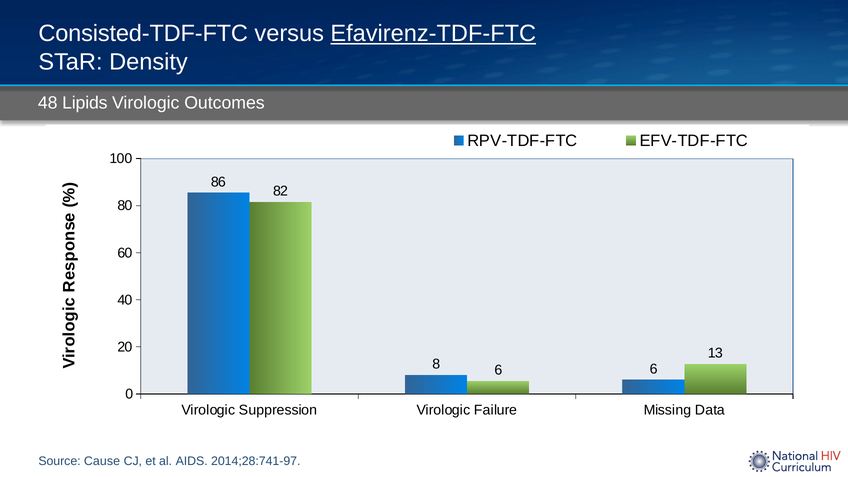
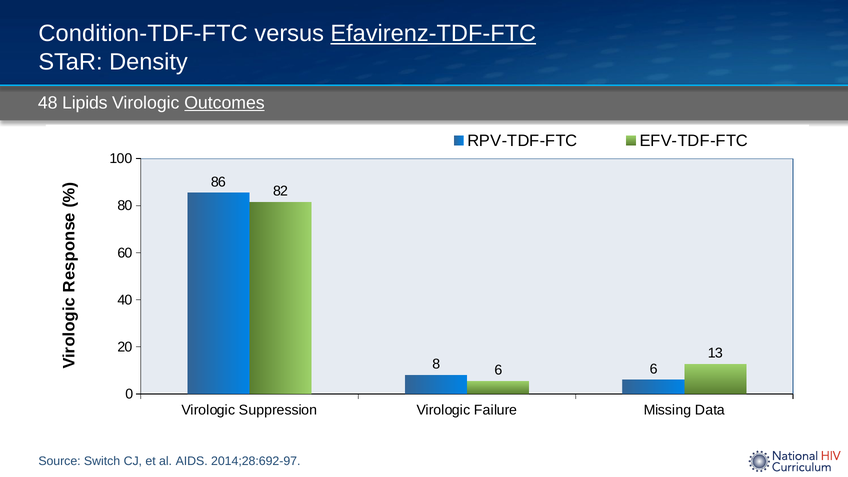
Consisted-TDF-FTC: Consisted-TDF-FTC -> Condition-TDF-FTC
Outcomes underline: none -> present
Cause: Cause -> Switch
2014;28:741-97: 2014;28:741-97 -> 2014;28:692-97
